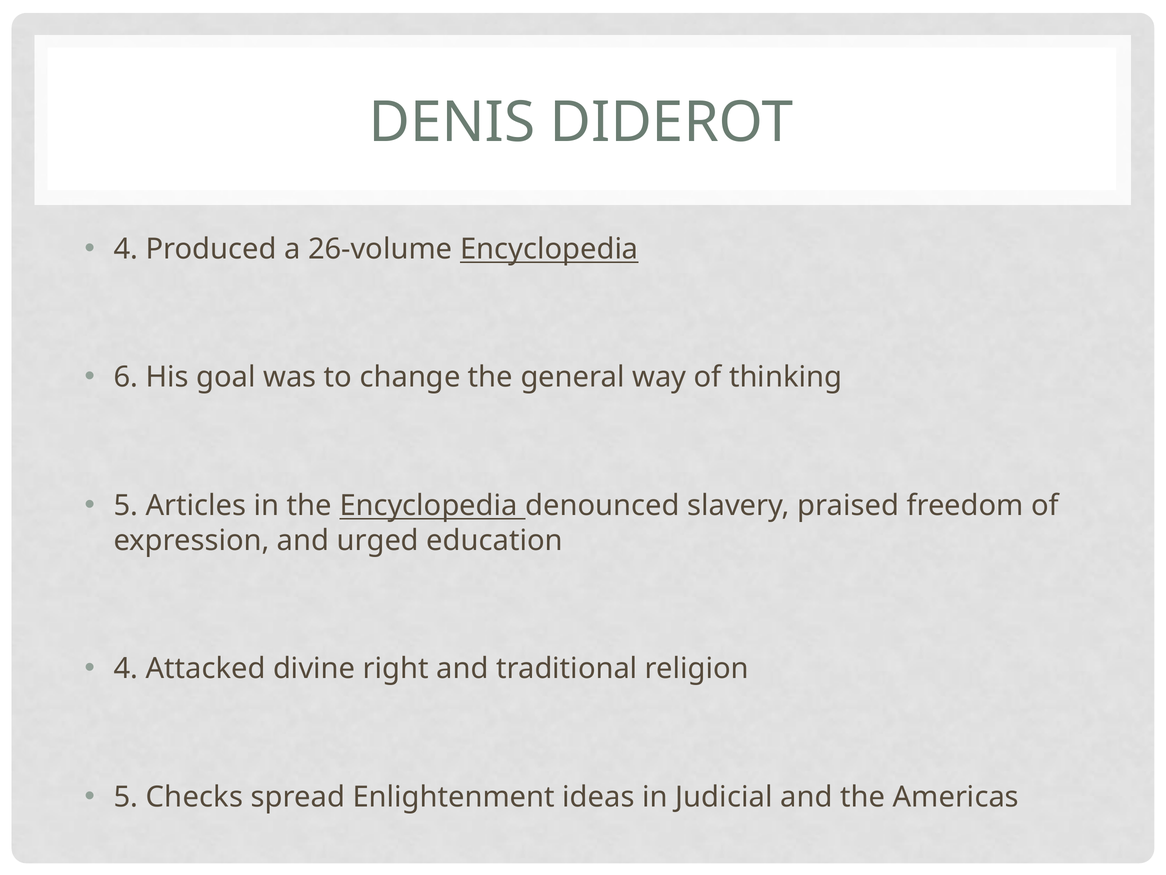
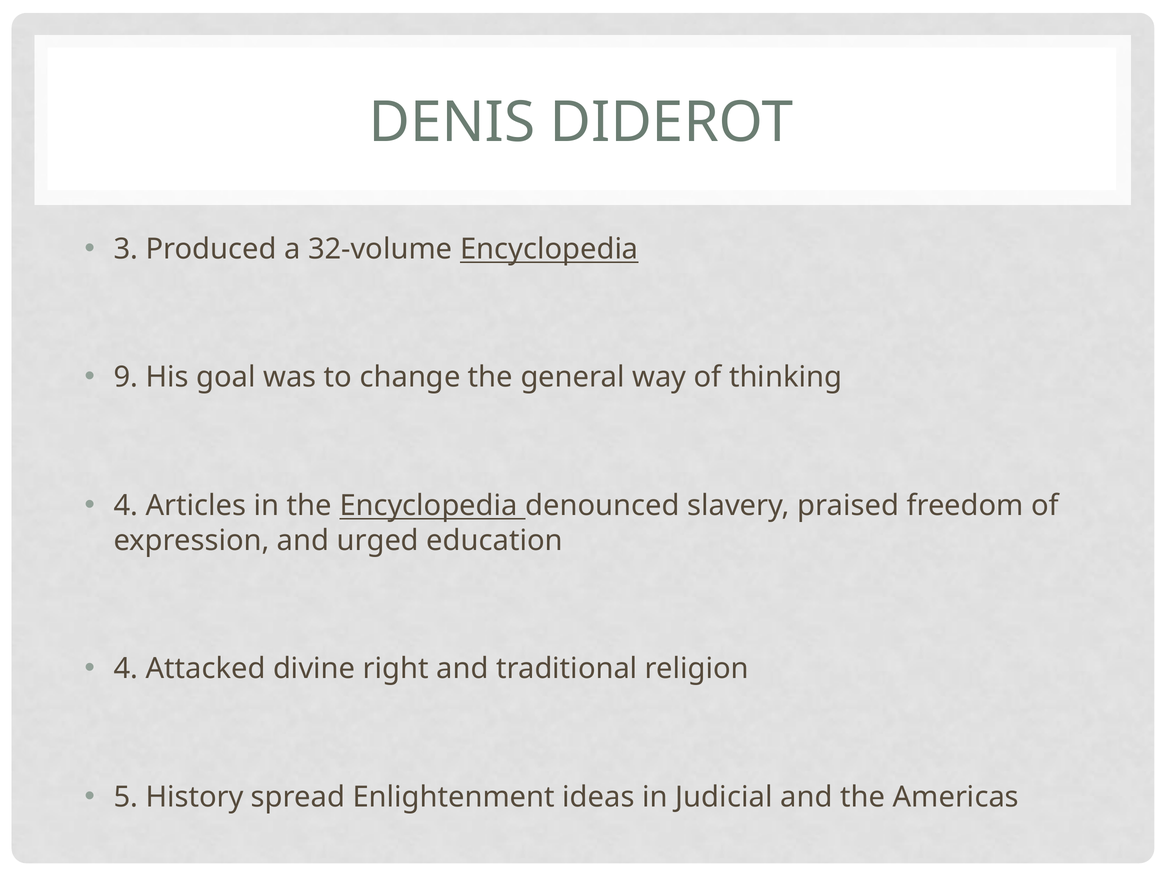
4 at (126, 249): 4 -> 3
26-volume: 26-volume -> 32-volume
6: 6 -> 9
5 at (126, 505): 5 -> 4
Checks: Checks -> History
